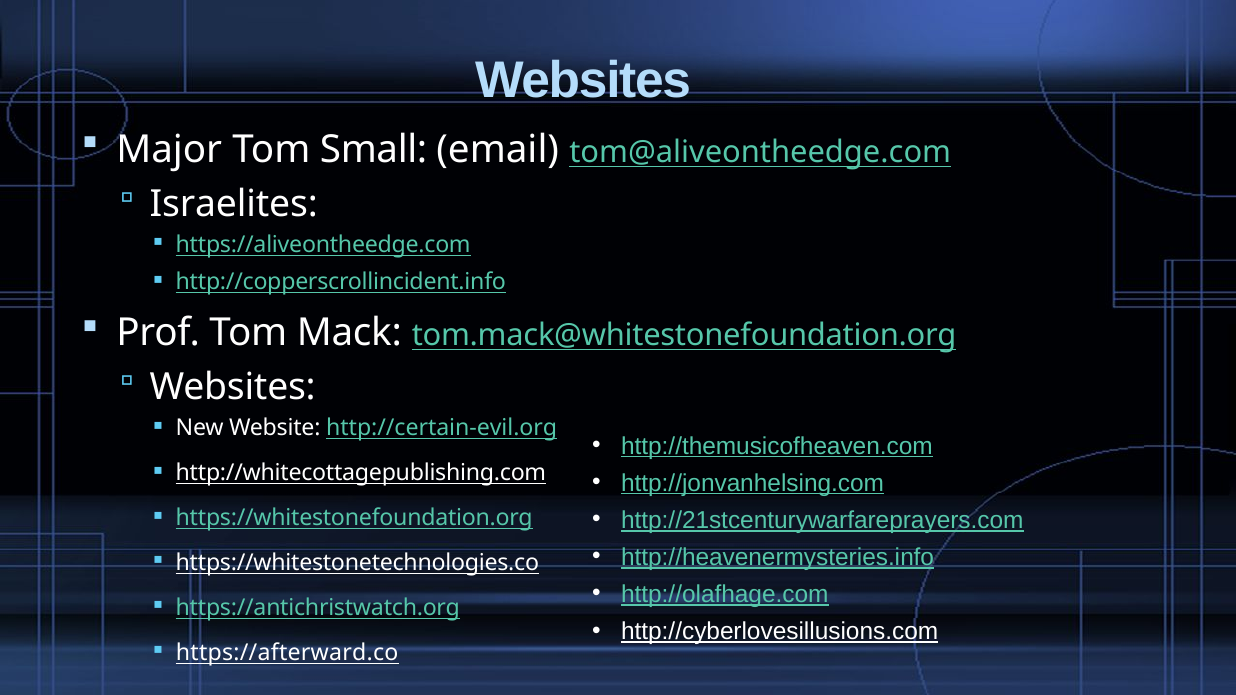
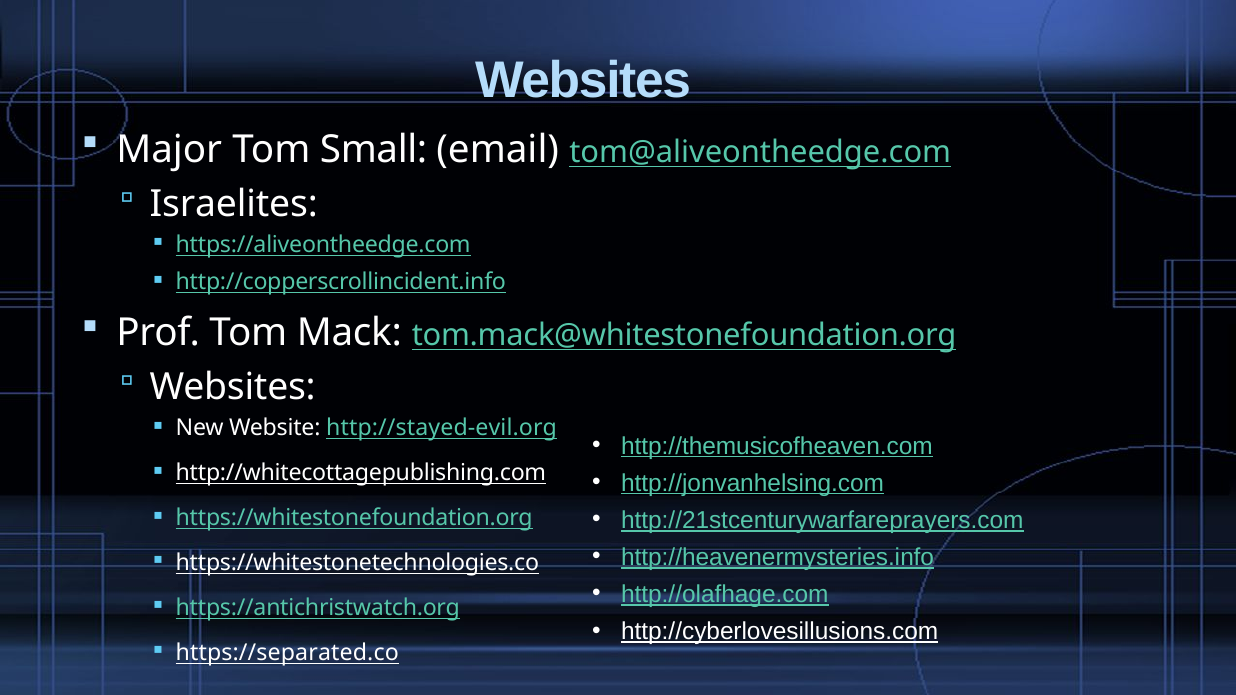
http://certain-evil.org: http://certain-evil.org -> http://stayed-evil.org
https://afterward.co: https://afterward.co -> https://separated.co
